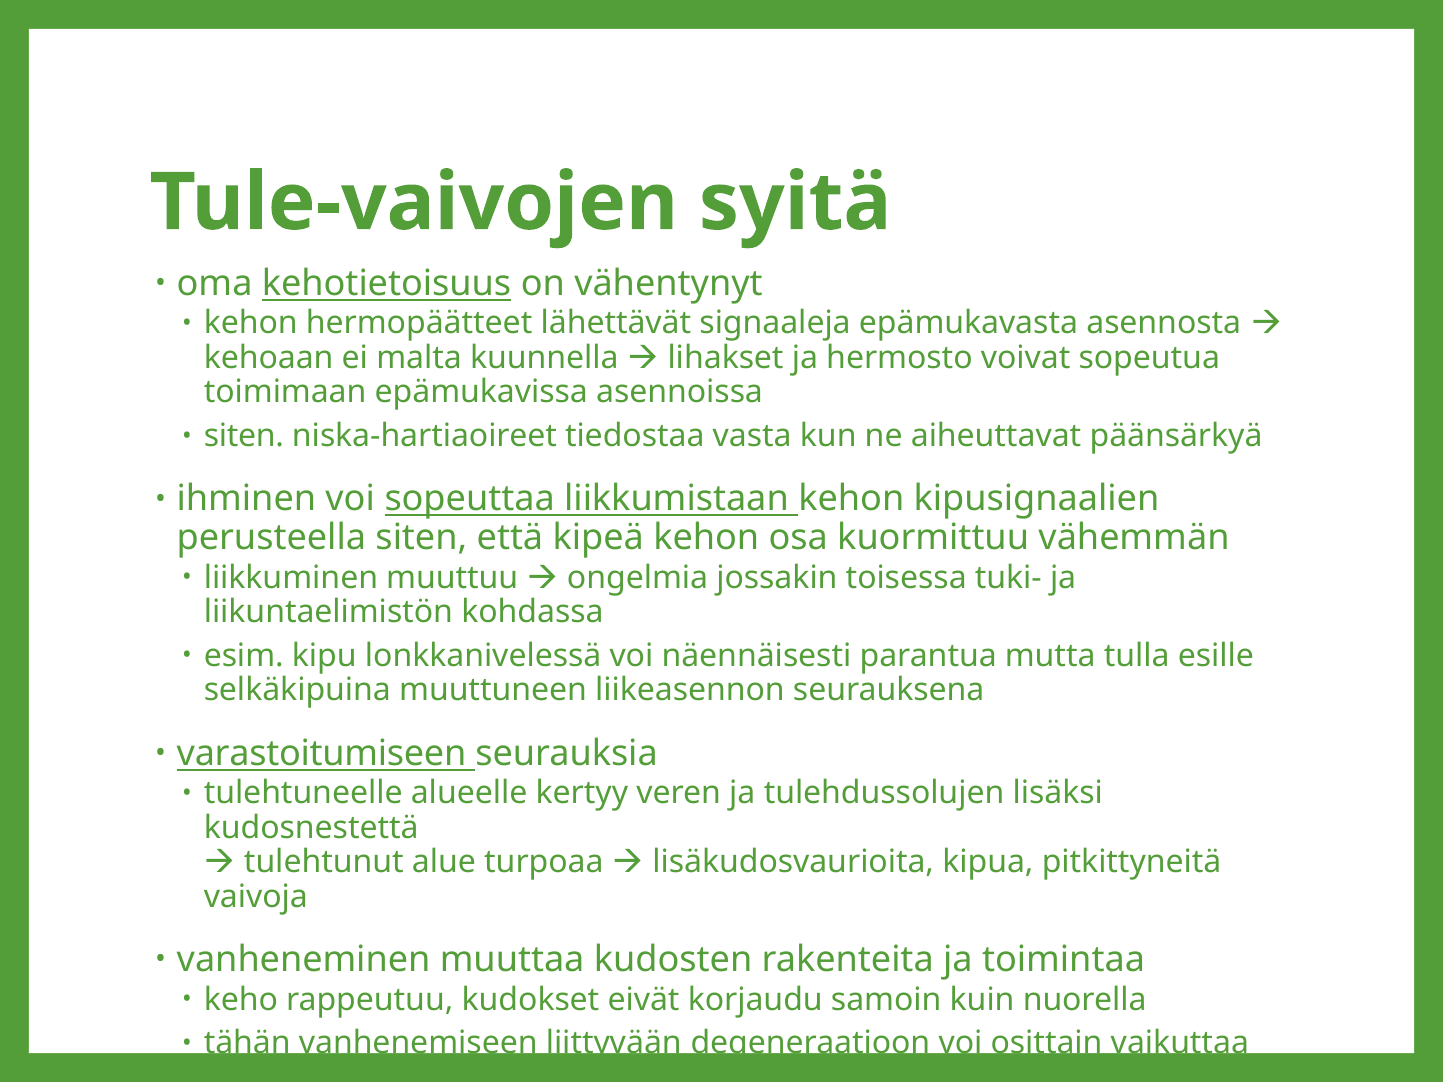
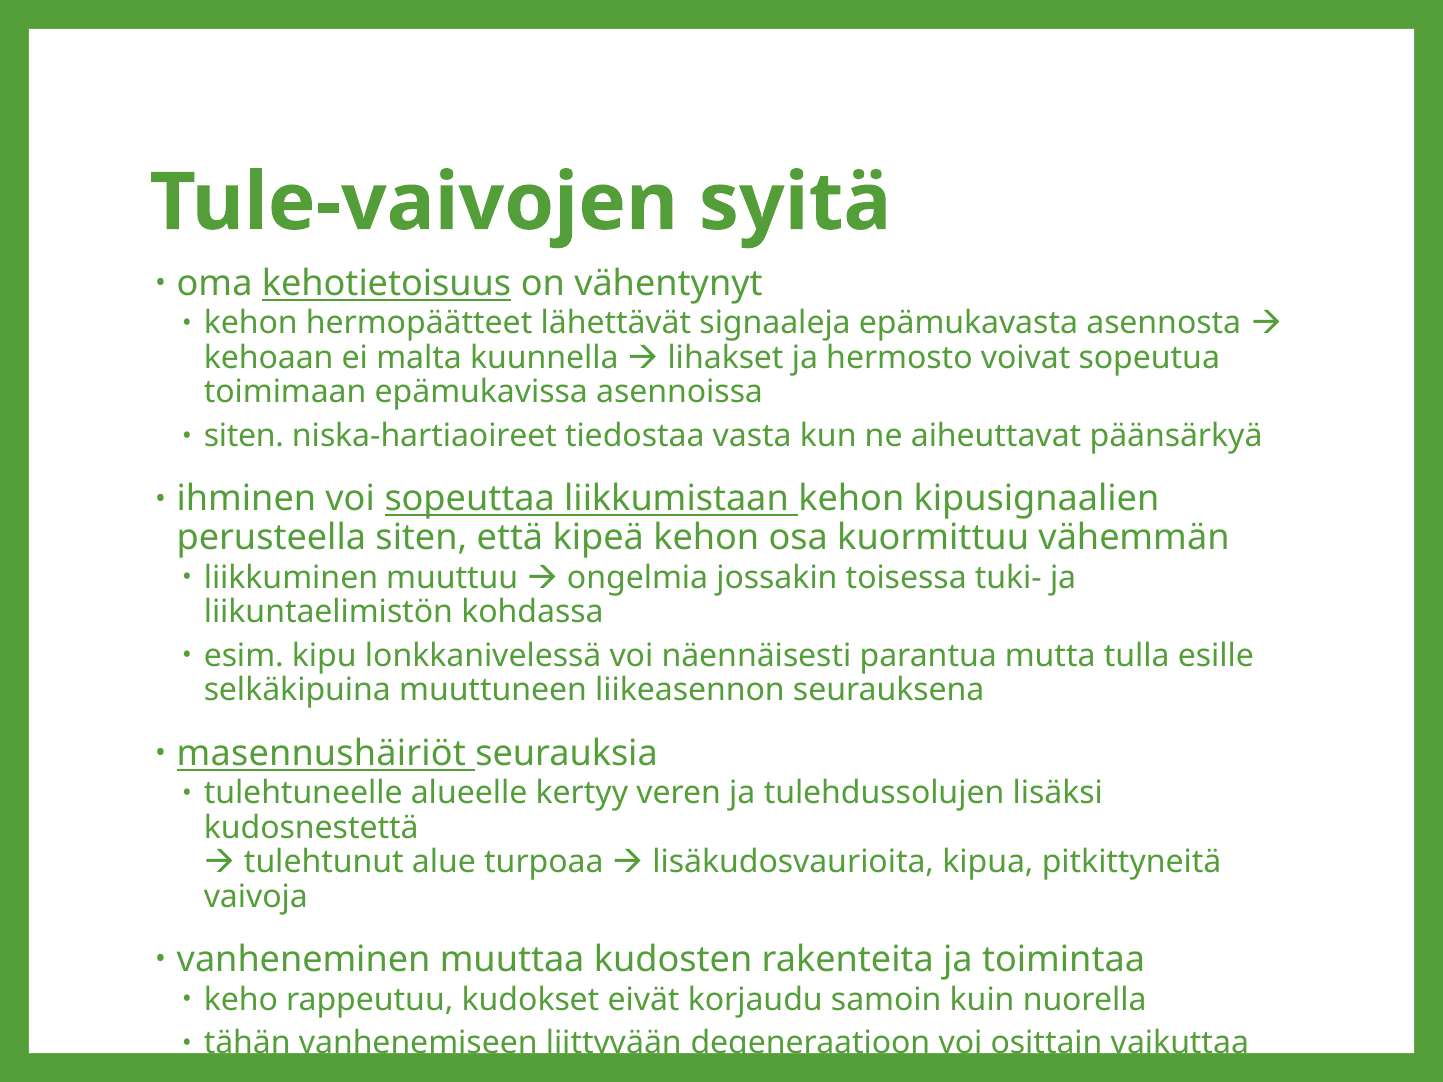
varastoitumiseen: varastoitumiseen -> masennushäiriöt
